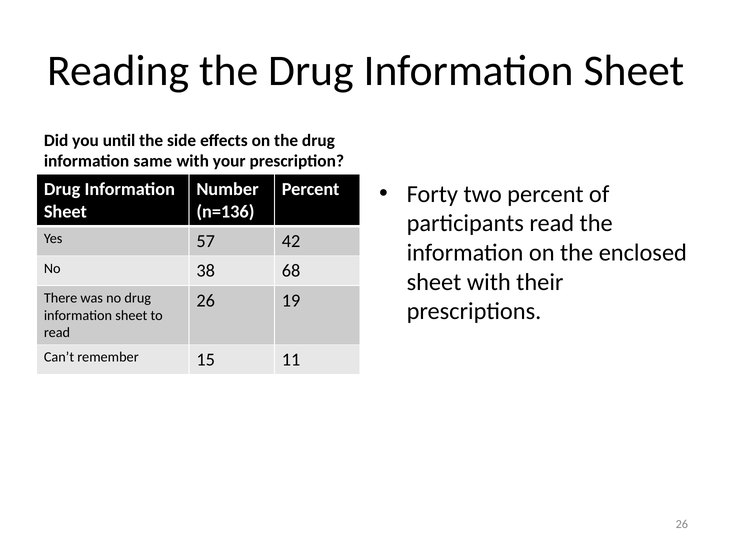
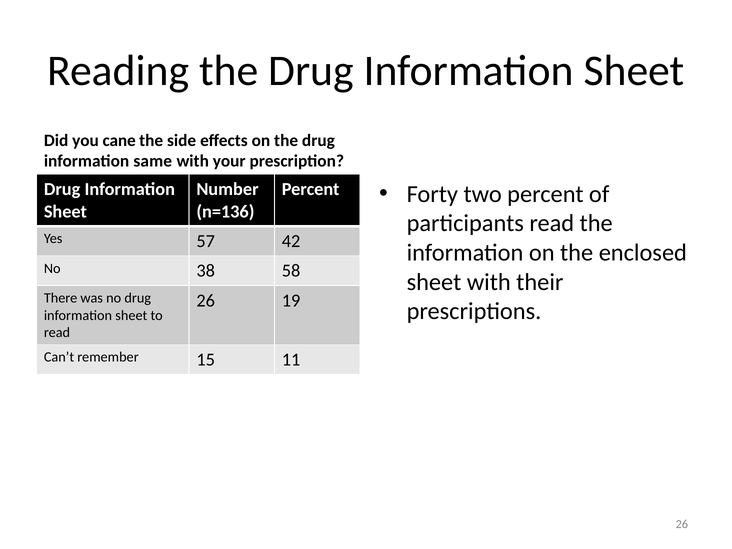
until: until -> cane
68: 68 -> 58
